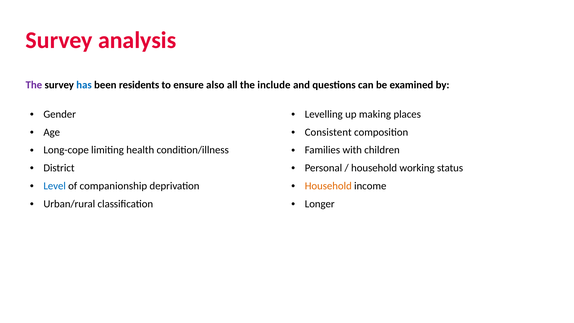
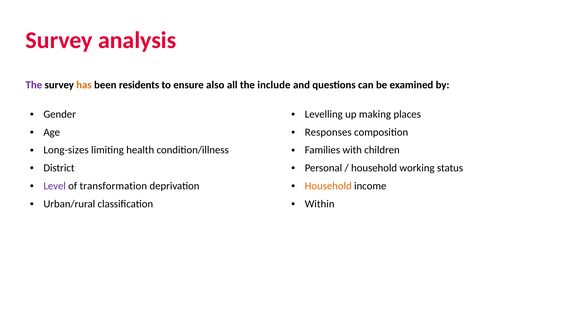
has colour: blue -> orange
Consistent: Consistent -> Responses
Long-cope: Long-cope -> Long-sizes
Level colour: blue -> purple
companionship: companionship -> transformation
Longer: Longer -> Within
